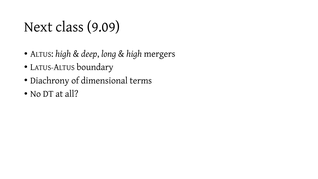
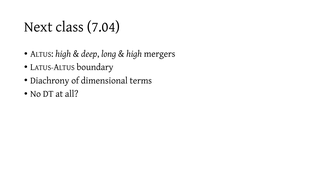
9.09: 9.09 -> 7.04
